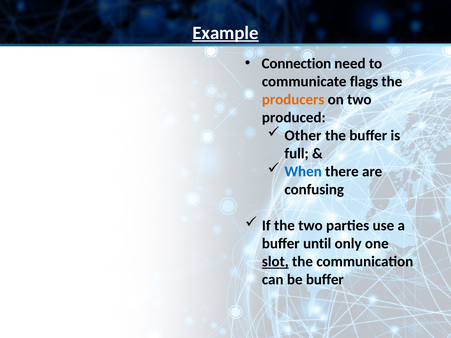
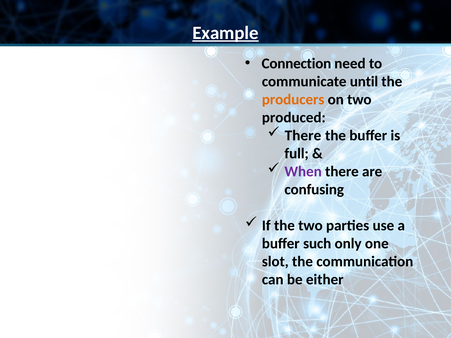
flags: flags -> until
Other at (303, 136): Other -> There
When colour: blue -> purple
until: until -> such
slot underline: present -> none
be buffer: buffer -> either
